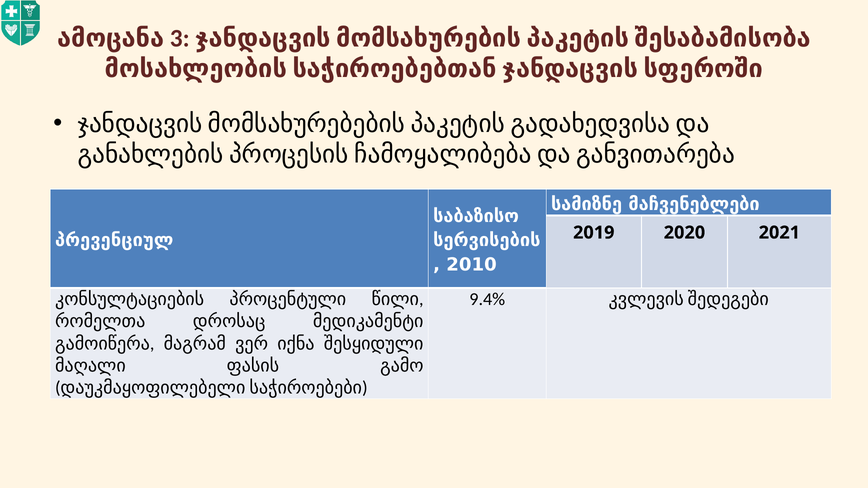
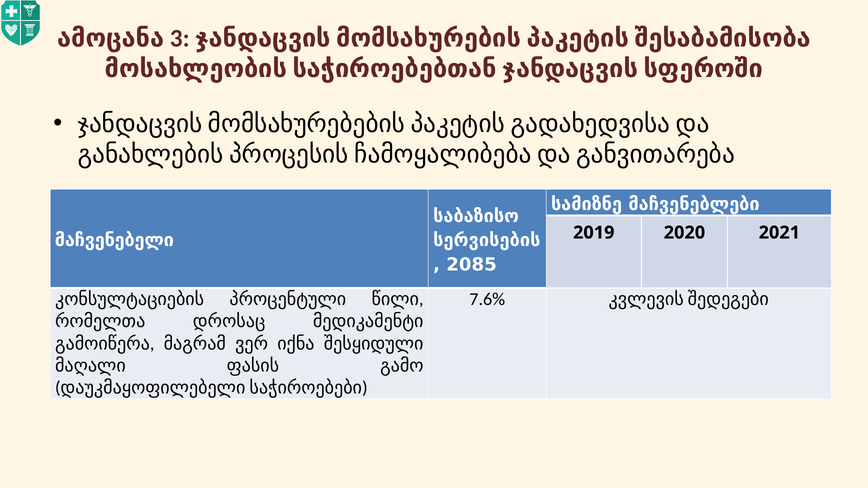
პრევენციულ: პრევენციულ -> მაჩვენებელი
2010: 2010 -> 2085
9.4%: 9.4% -> 7.6%
